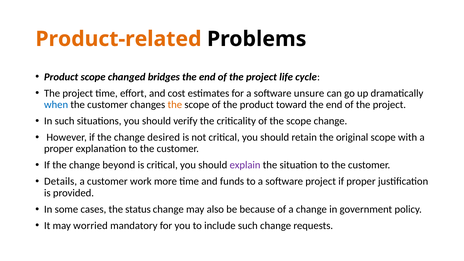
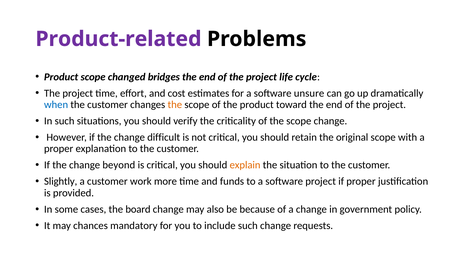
Product-related colour: orange -> purple
desired: desired -> difficult
explain colour: purple -> orange
Details: Details -> Slightly
status: status -> board
worried: worried -> chances
